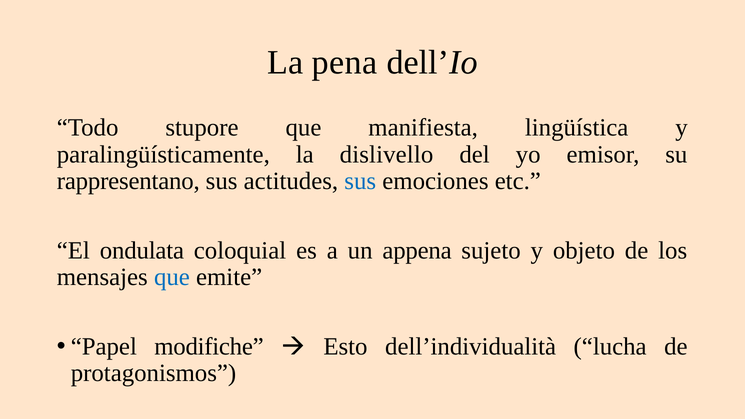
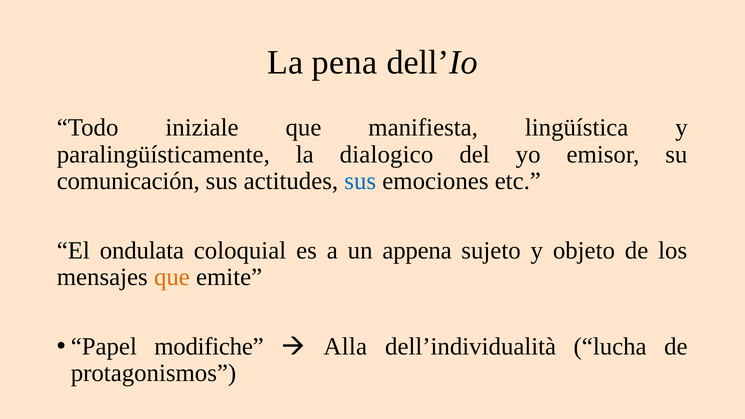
stupore: stupore -> iniziale
dislivello: dislivello -> dialogico
rappresentano: rappresentano -> comunicación
que at (172, 277) colour: blue -> orange
Esto: Esto -> Alla
